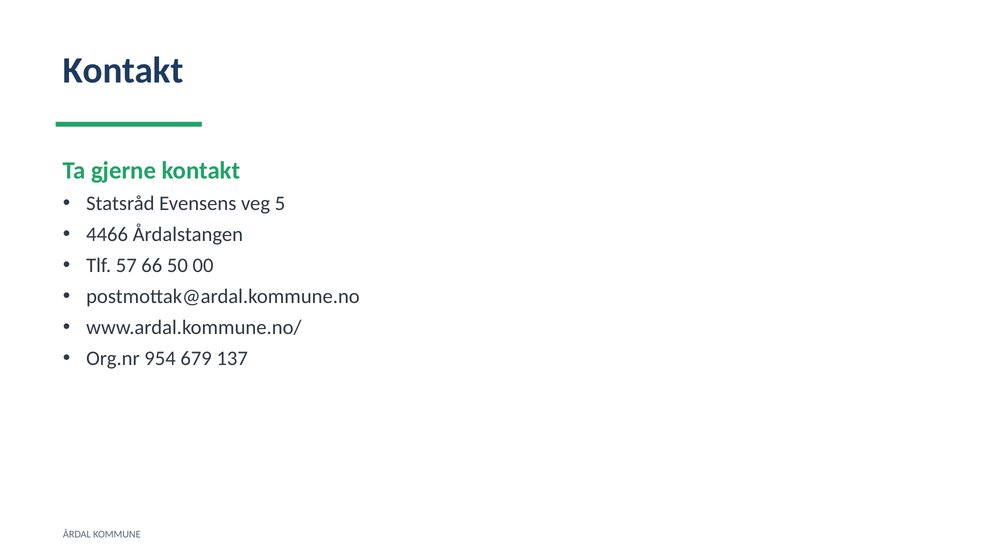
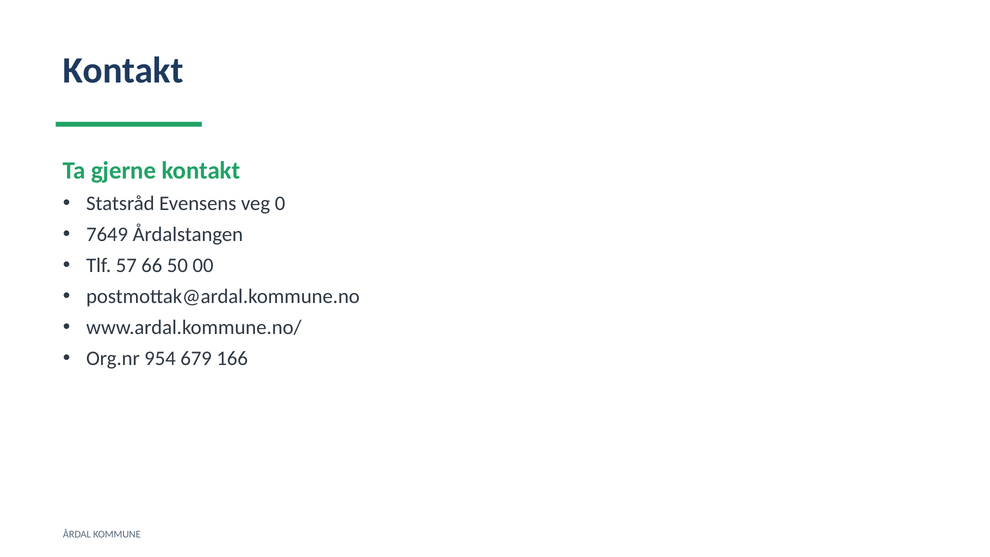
5: 5 -> 0
4466: 4466 -> 7649
137: 137 -> 166
